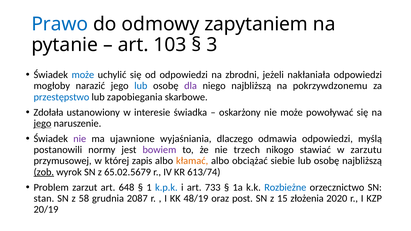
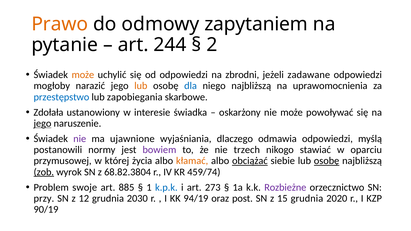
Prawo colour: blue -> orange
103: 103 -> 244
3: 3 -> 2
może at (83, 75) colour: blue -> orange
nakłaniała: nakłaniała -> zadawane
lub at (141, 86) colour: blue -> orange
dla colour: purple -> blue
pokrzywdzonemu: pokrzywdzonemu -> uprawomocnienia
zarzutu: zarzutu -> oparciu
zapis: zapis -> życia
obciążać underline: none -> present
osobę at (327, 161) underline: none -> present
65.02.5679: 65.02.5679 -> 68.82.3804
613/74: 613/74 -> 459/74
zarzut: zarzut -> swoje
648: 648 -> 885
733: 733 -> 273
Rozbieżne colour: blue -> purple
stan: stan -> przy
58: 58 -> 12
2087: 2087 -> 2030
48/19: 48/19 -> 94/19
15 złożenia: złożenia -> grudnia
20/19: 20/19 -> 90/19
